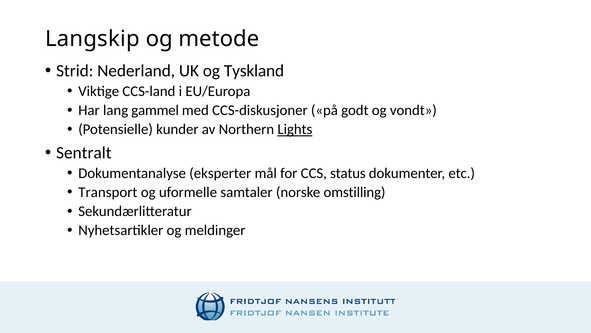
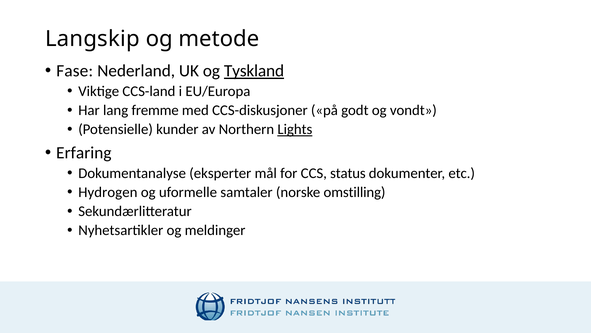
Strid: Strid -> Fase
Tyskland underline: none -> present
gammel: gammel -> fremme
Sentralt: Sentralt -> Erfaring
Transport: Transport -> Hydrogen
